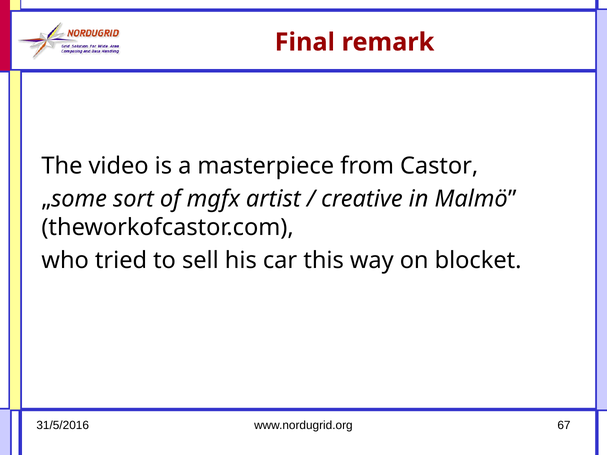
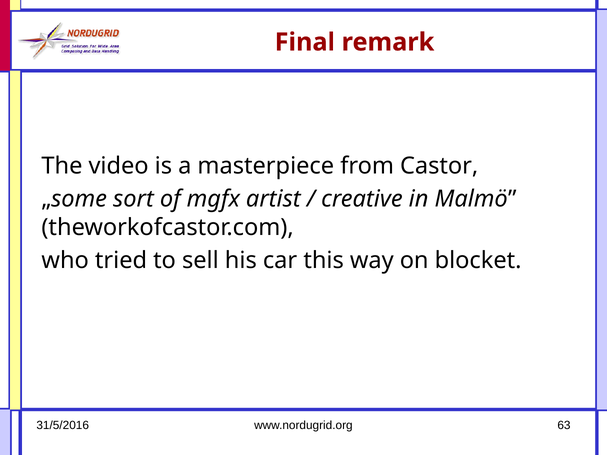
67: 67 -> 63
